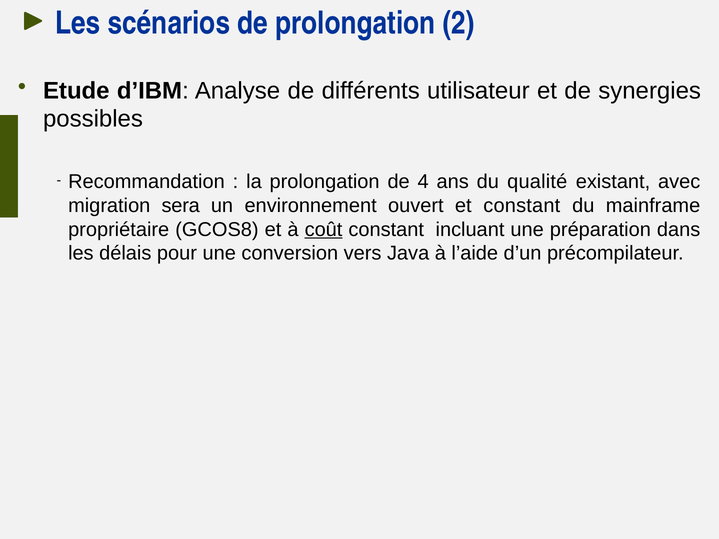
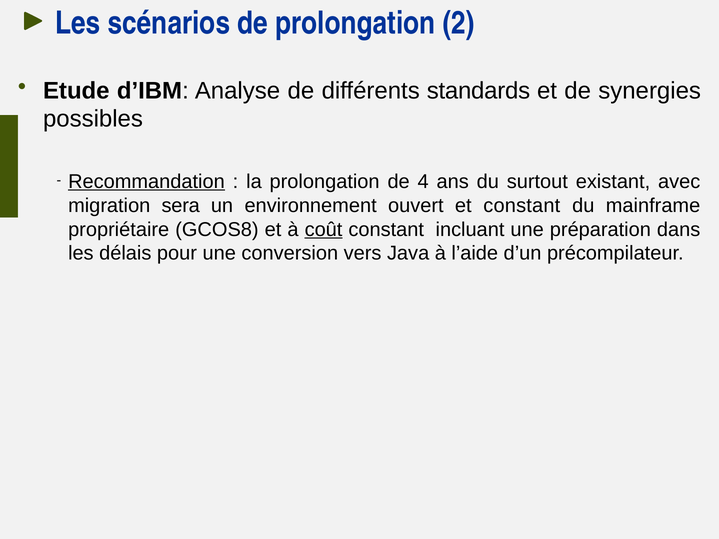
utilisateur: utilisateur -> standards
Recommandation underline: none -> present
qualité: qualité -> surtout
